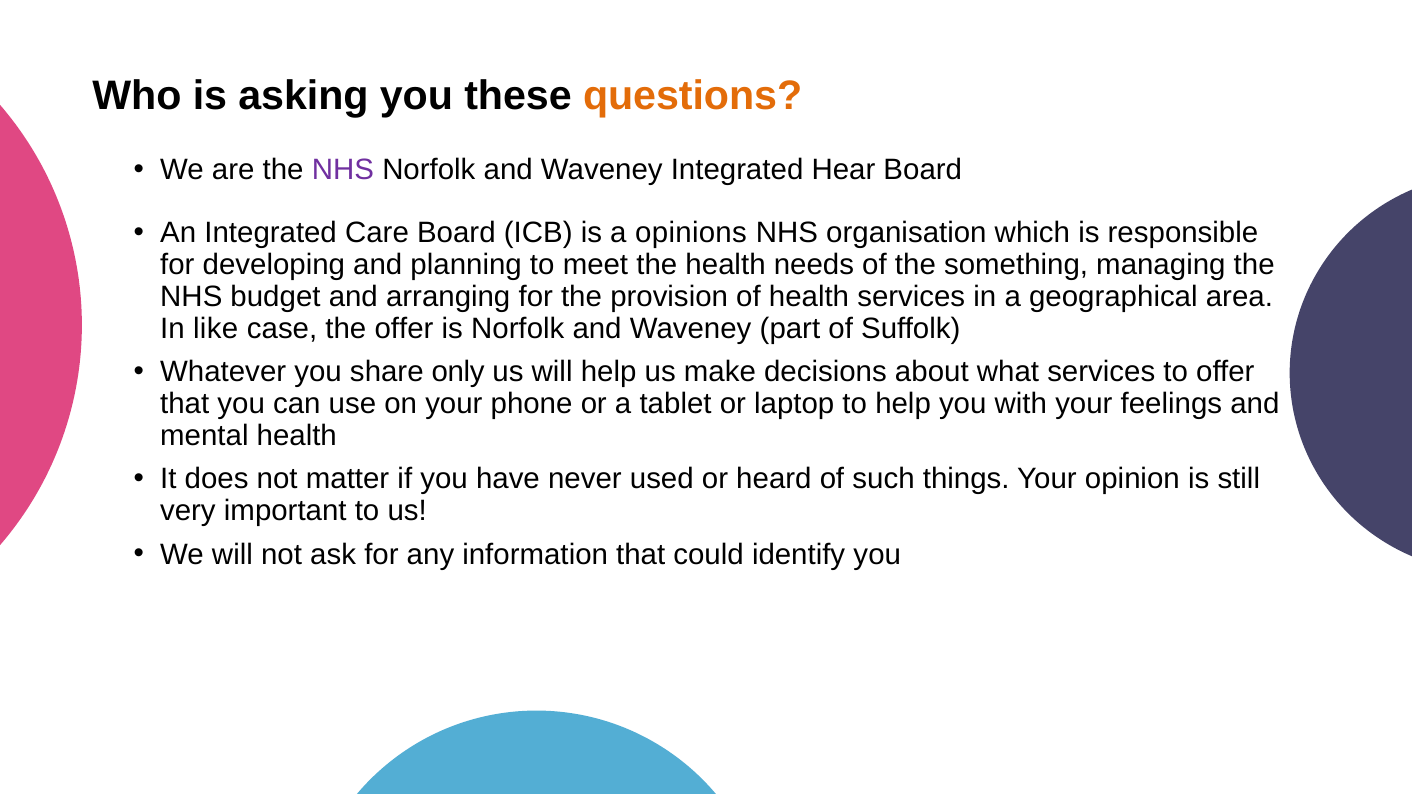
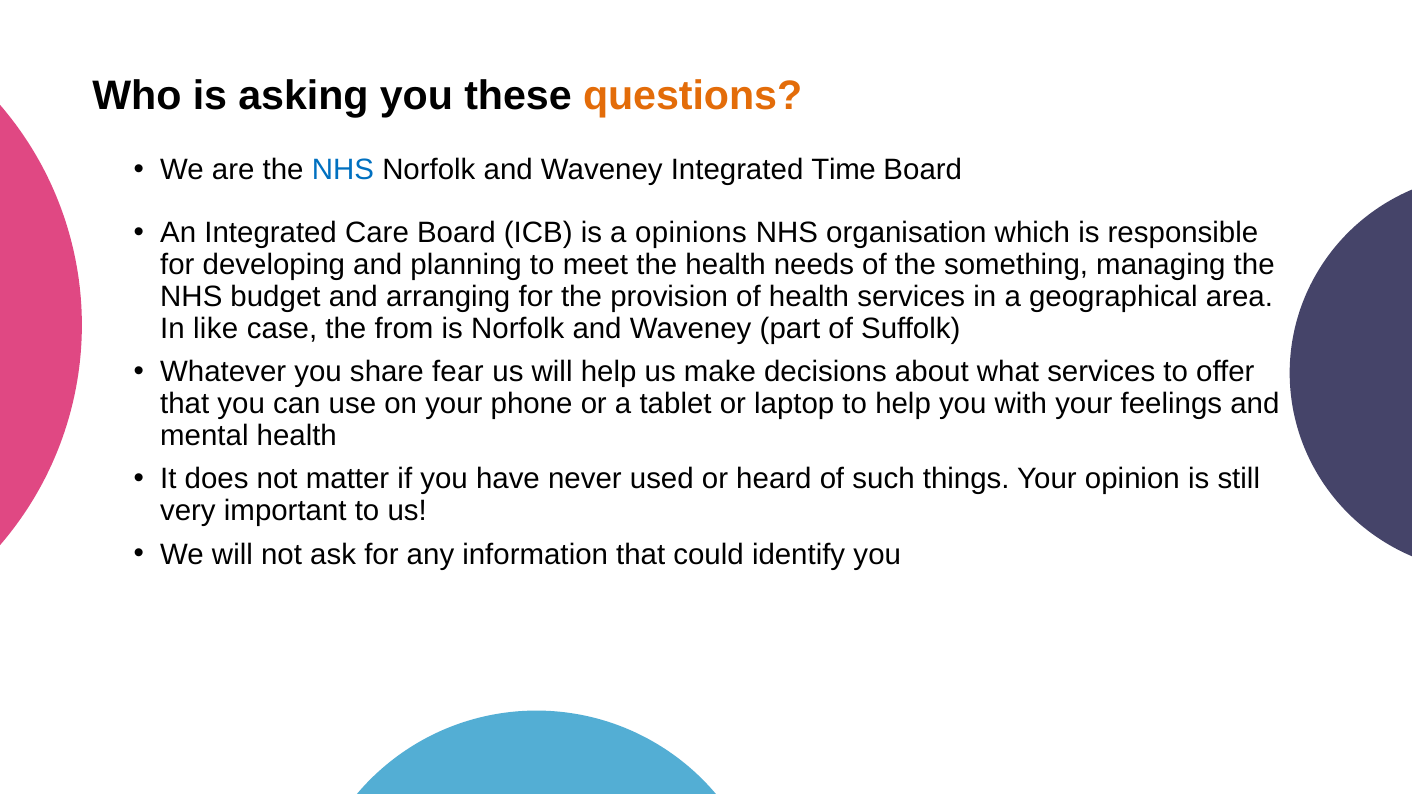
NHS at (343, 170) colour: purple -> blue
Hear: Hear -> Time
the offer: offer -> from
only: only -> fear
